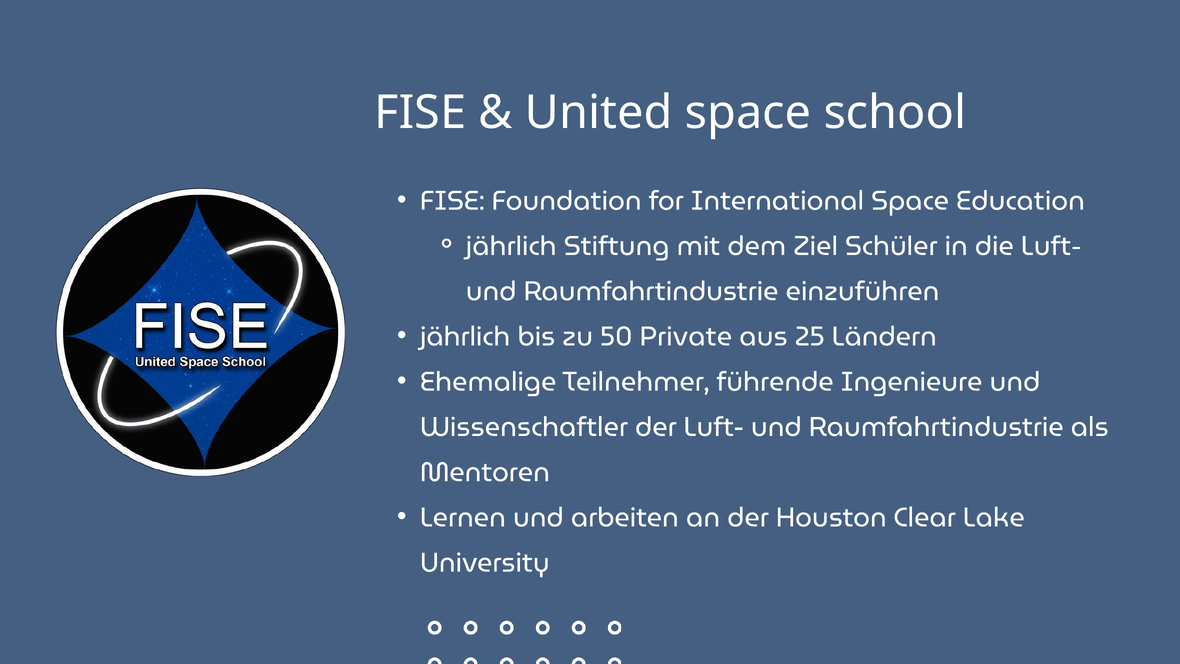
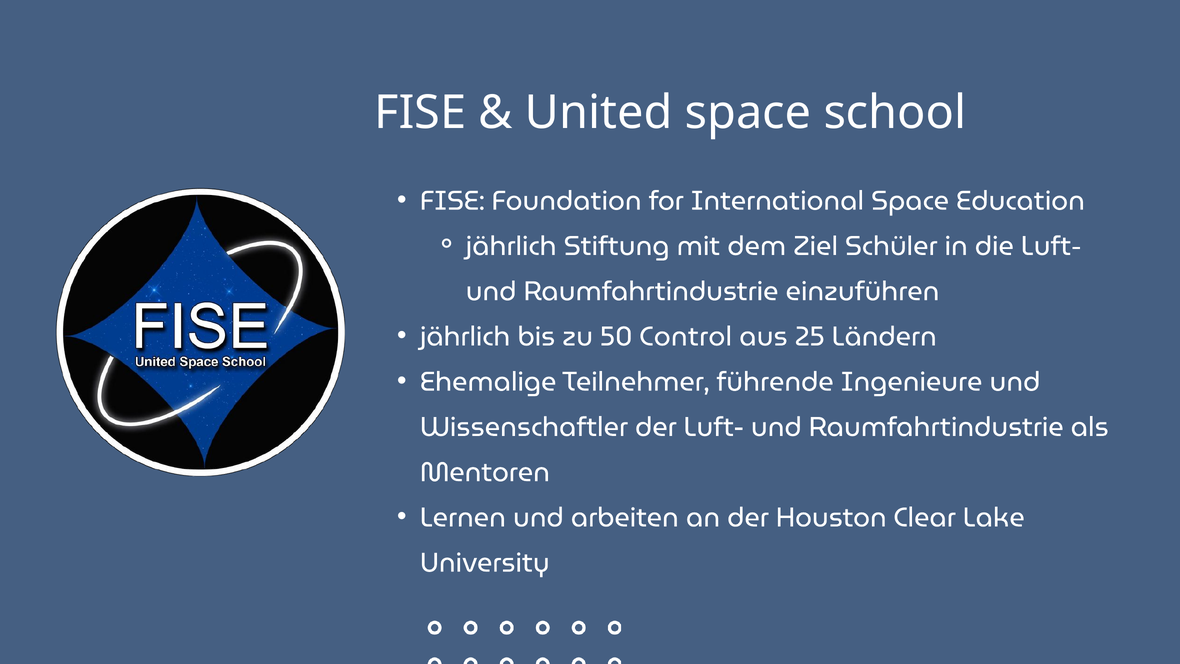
Private: Private -> Control
